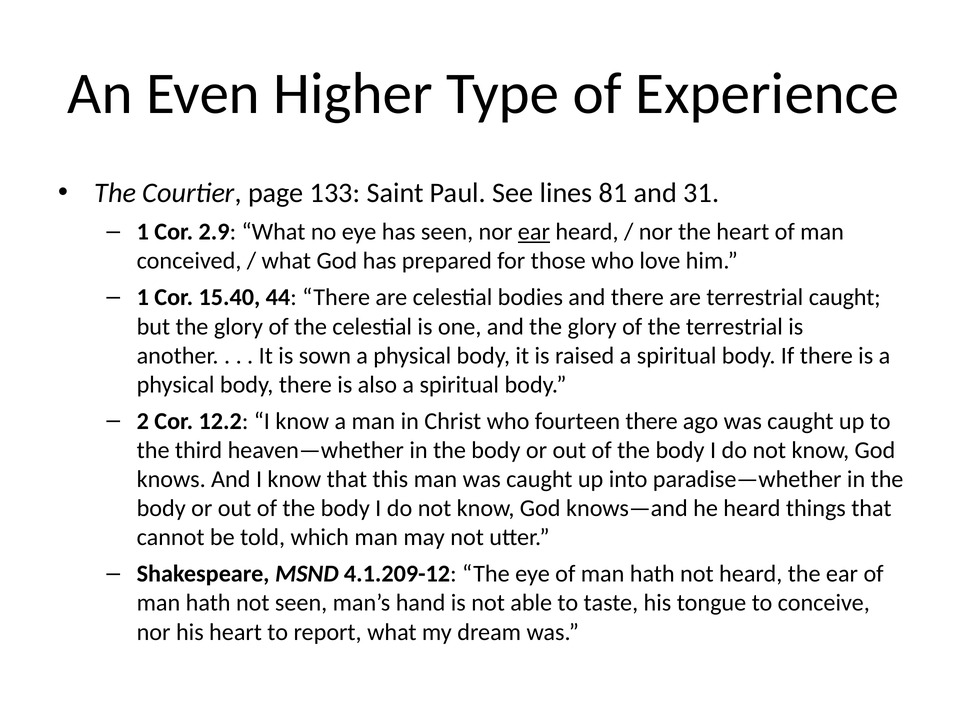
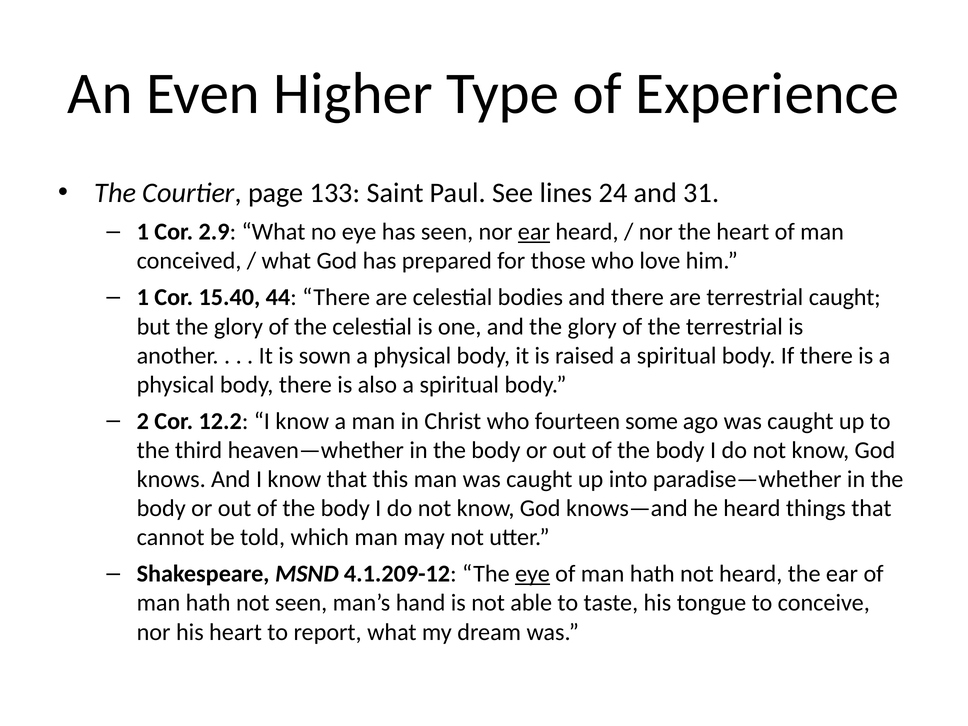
81: 81 -> 24
fourteen there: there -> some
eye at (533, 574) underline: none -> present
